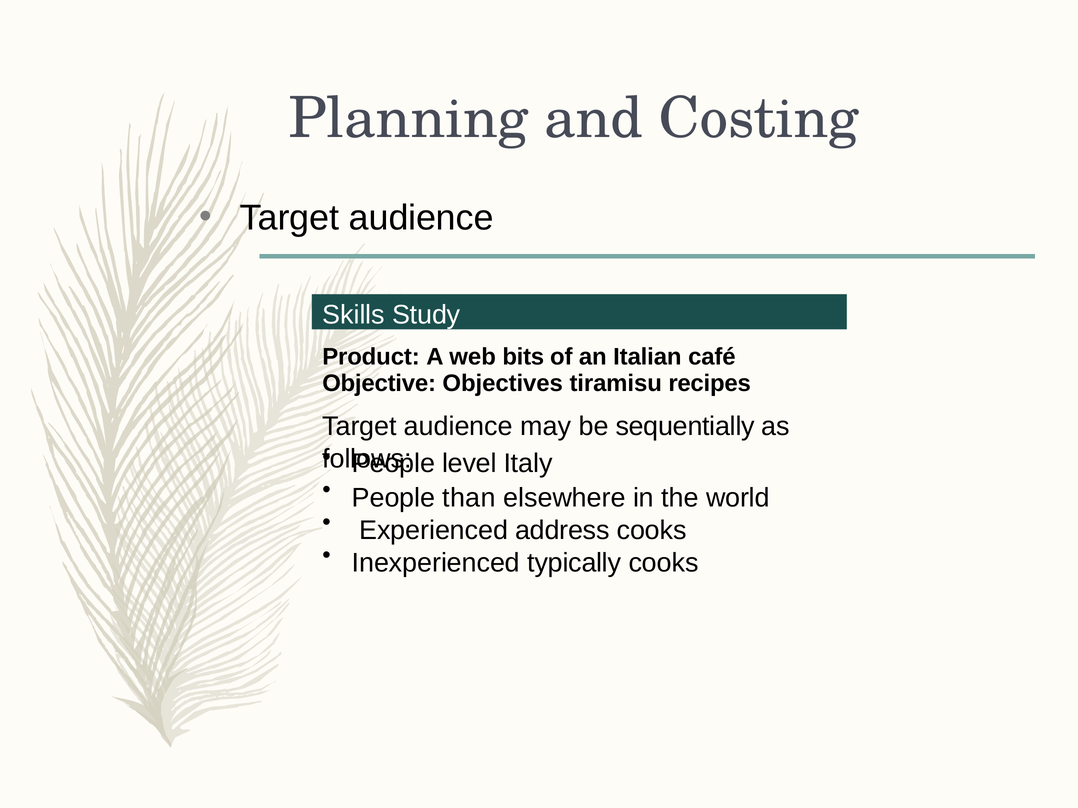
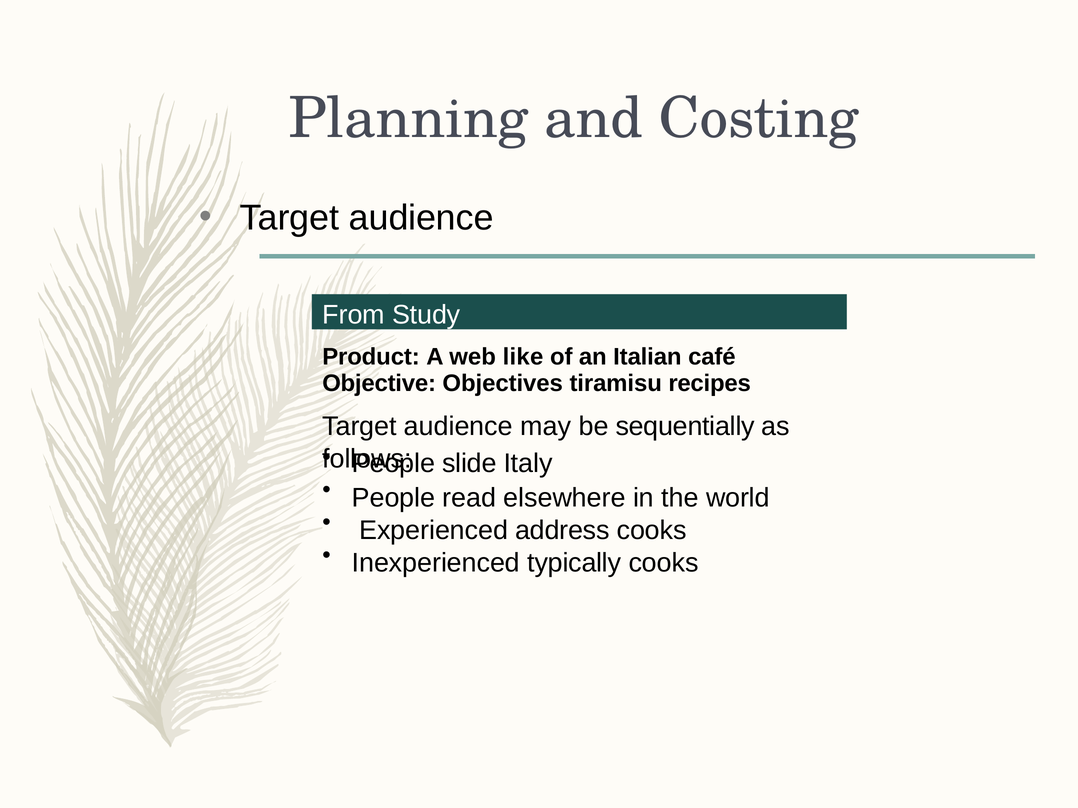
Skills: Skills -> From
bits: bits -> like
level: level -> slide
than: than -> read
